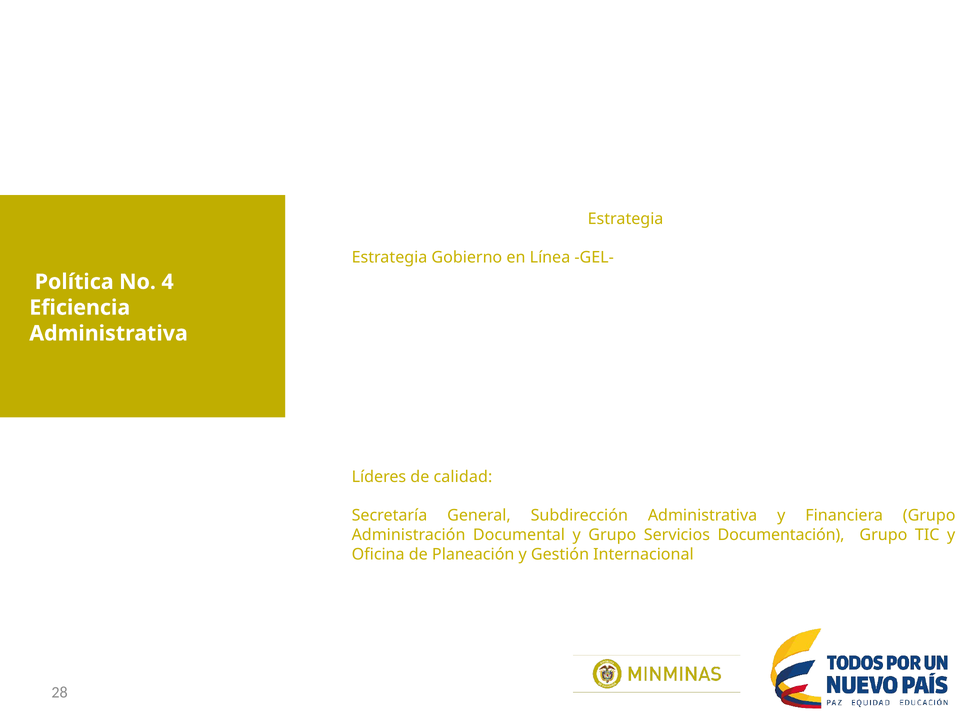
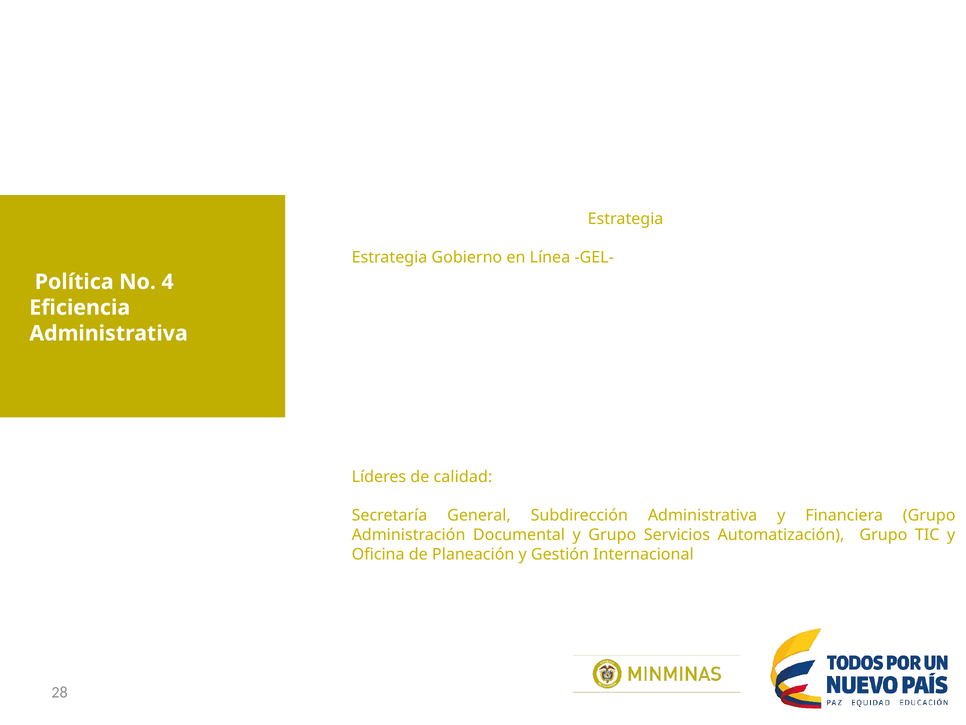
Documentación: Documentación -> Automatización
